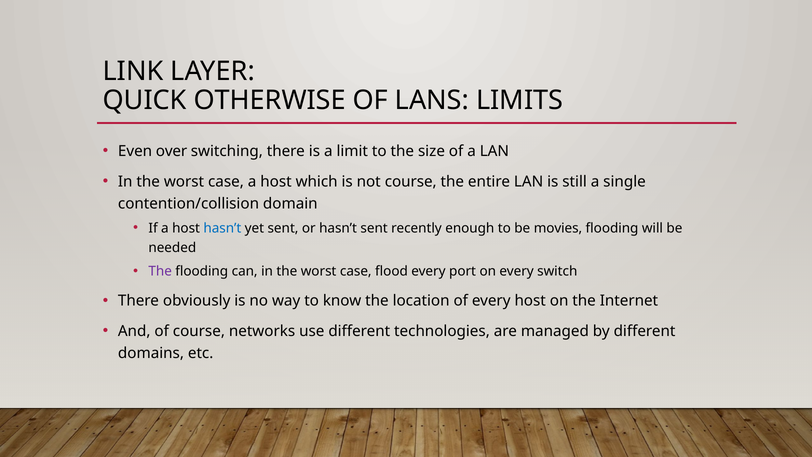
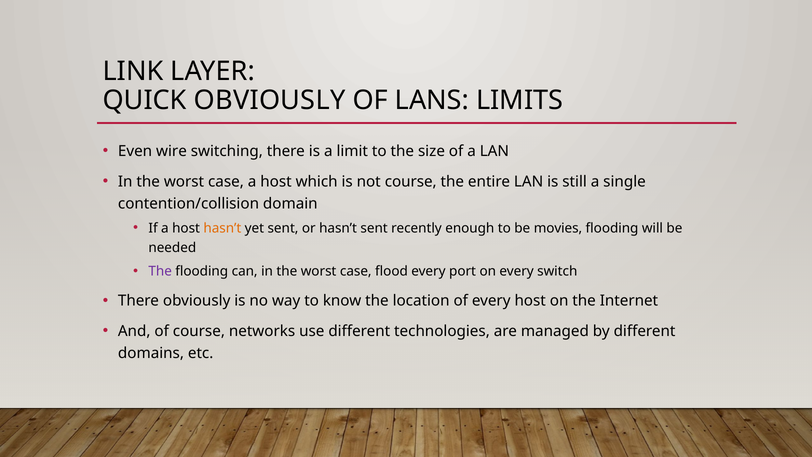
QUICK OTHERWISE: OTHERWISE -> OBVIOUSLY
over: over -> wire
hasn’t at (222, 228) colour: blue -> orange
